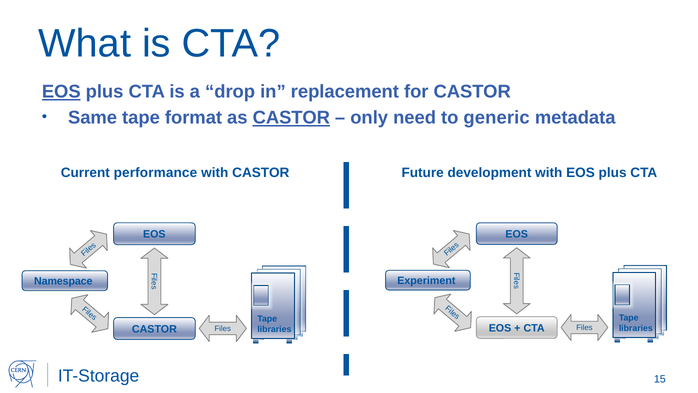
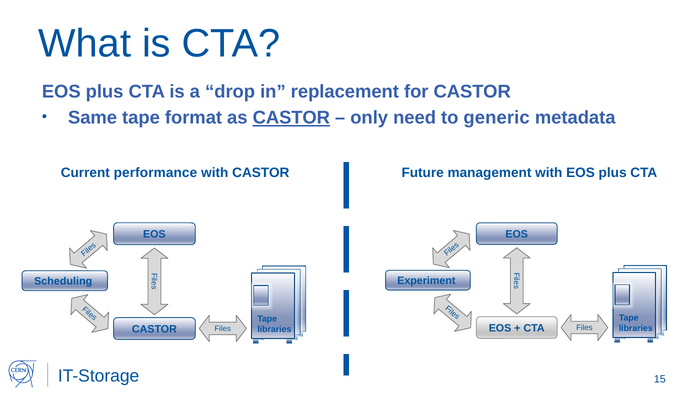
EOS at (61, 92) underline: present -> none
development: development -> management
Namespace: Namespace -> Scheduling
